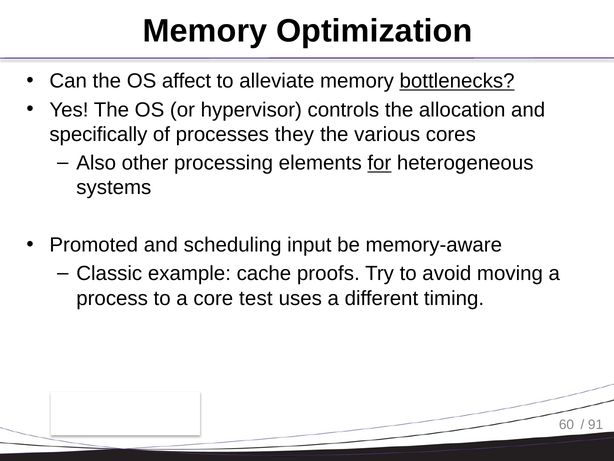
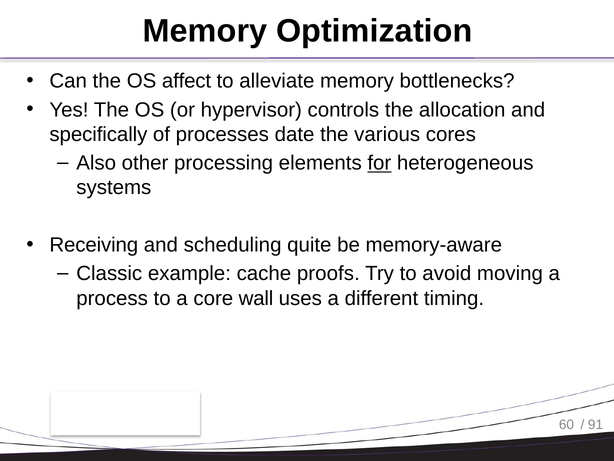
bottlenecks underline: present -> none
they: they -> date
Promoted: Promoted -> Receiving
input: input -> quite
test: test -> wall
